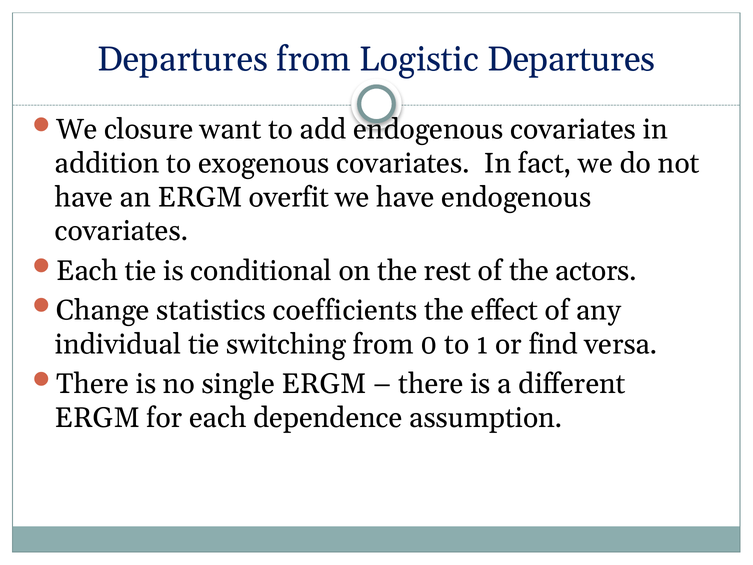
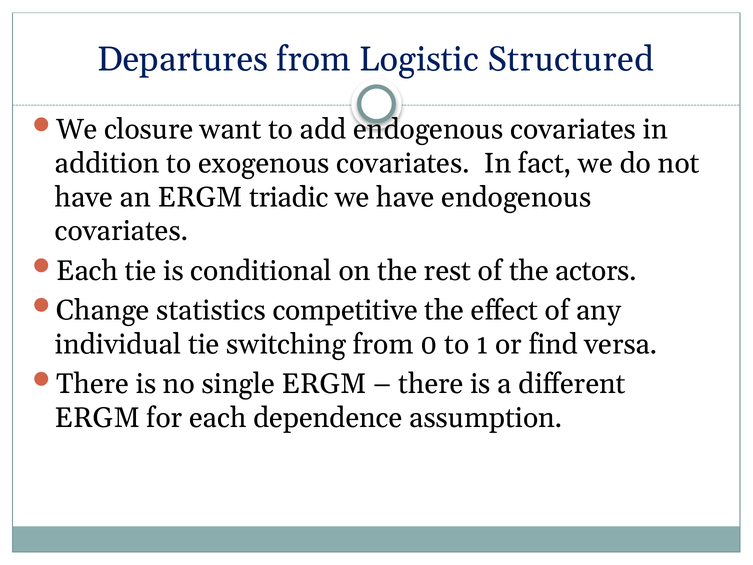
Logistic Departures: Departures -> Structured
overfit: overfit -> triadic
coefficients: coefficients -> competitive
